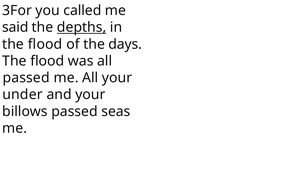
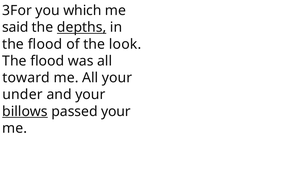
called: called -> which
days: days -> look
passed at (26, 78): passed -> toward
billows underline: none -> present
passed seas: seas -> your
